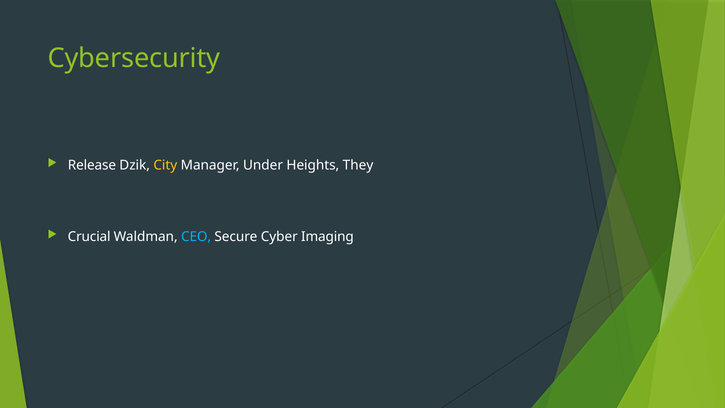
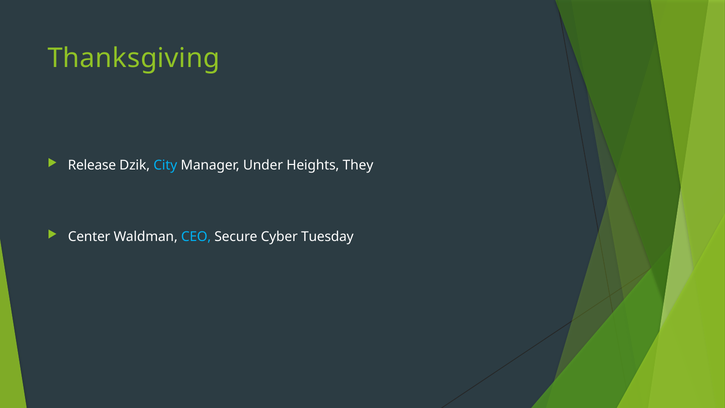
Cybersecurity: Cybersecurity -> Thanksgiving
City colour: yellow -> light blue
Crucial: Crucial -> Center
Imaging: Imaging -> Tuesday
